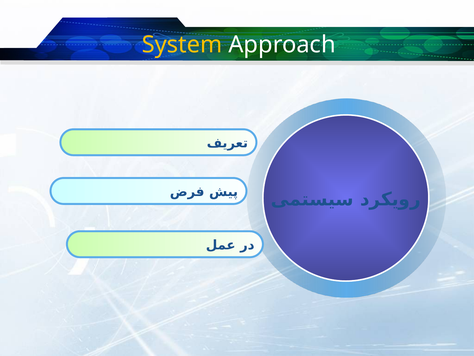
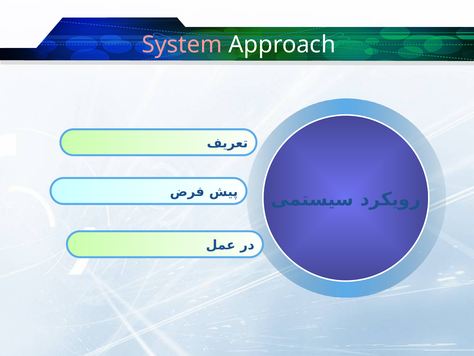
System colour: yellow -> pink
